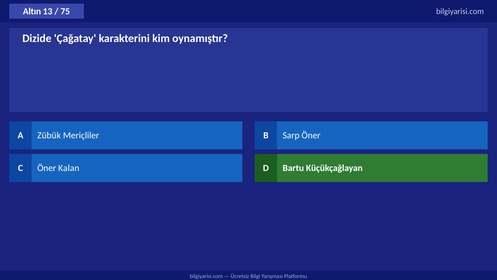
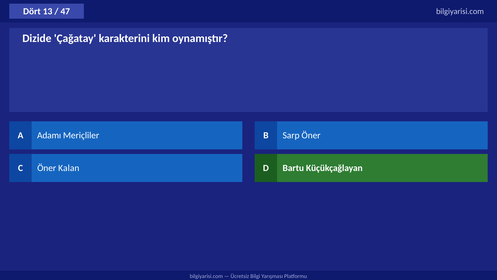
Altın: Altın -> Dört
75: 75 -> 47
Zübük: Zübük -> Adamı
